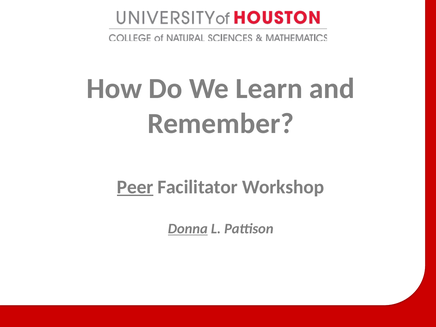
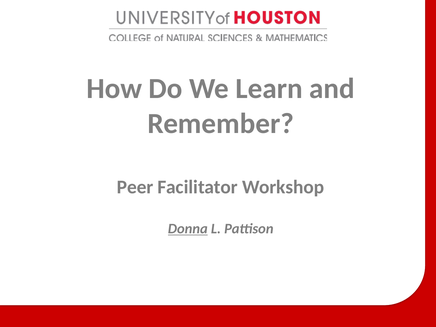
Peer underline: present -> none
